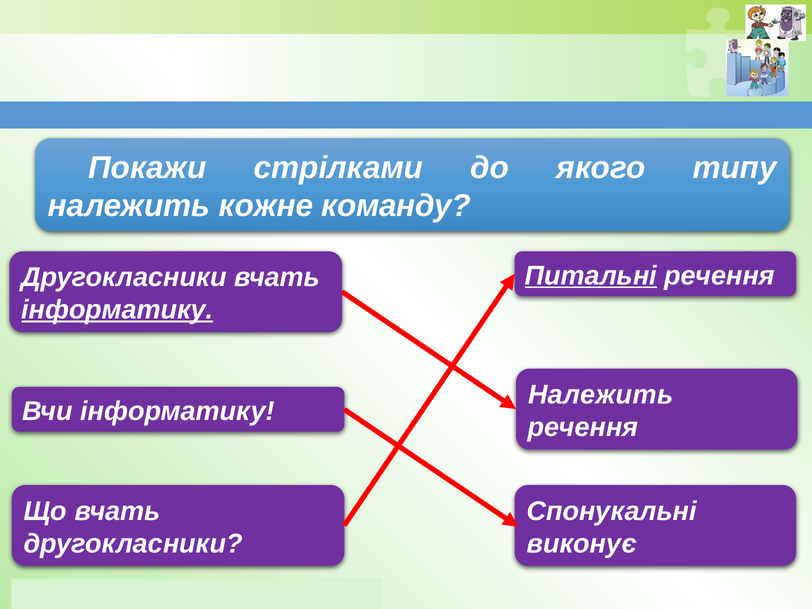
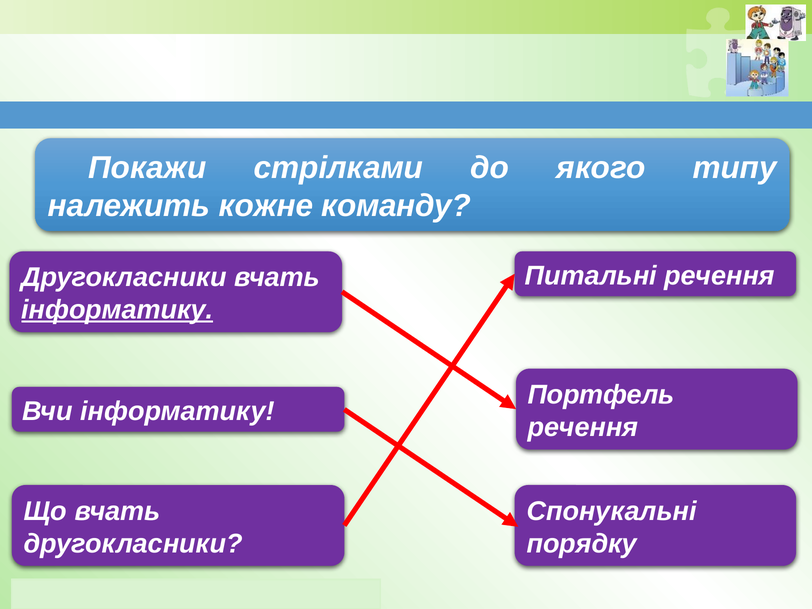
Питальні underline: present -> none
Належить at (601, 395): Належить -> Портфель
виконує: виконує -> порядку
